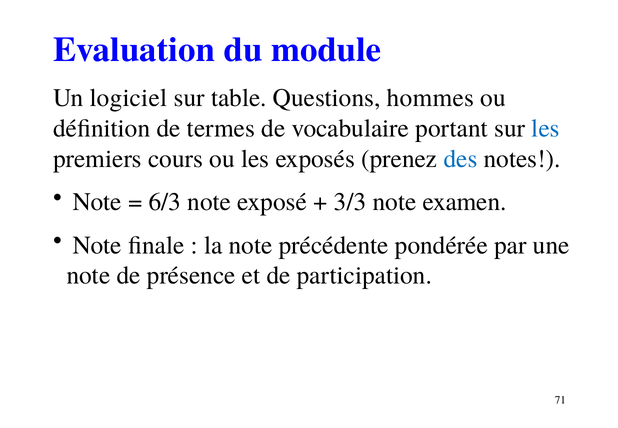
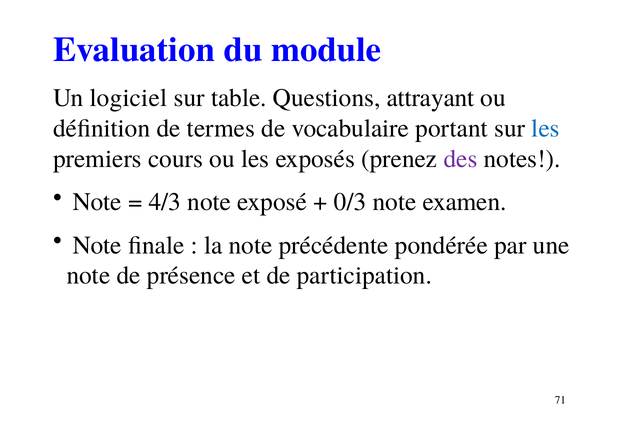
hommes: hommes -> attrayant
des colour: blue -> purple
6/3: 6/3 -> 4/3
3/3: 3/3 -> 0/3
